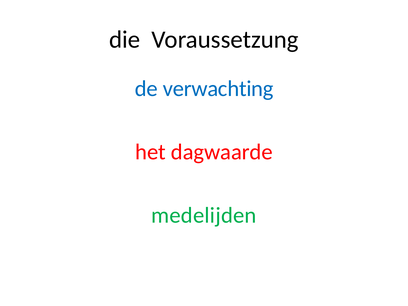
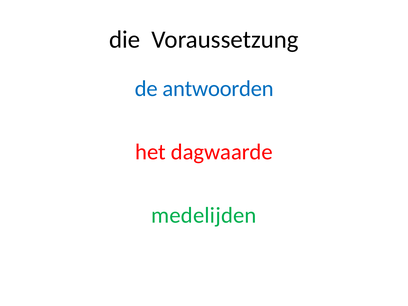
verwachting: verwachting -> antwoorden
